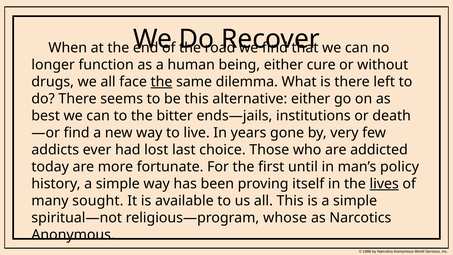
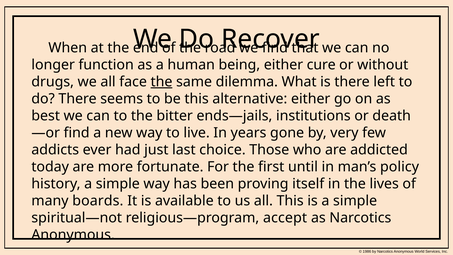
lost: lost -> just
lives underline: present -> none
sought: sought -> boards
whose: whose -> accept
